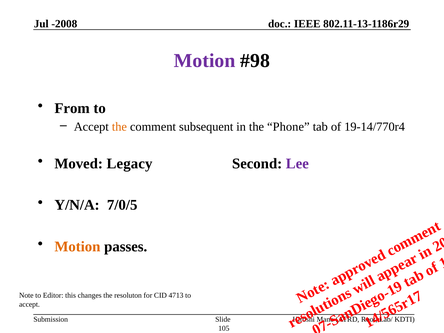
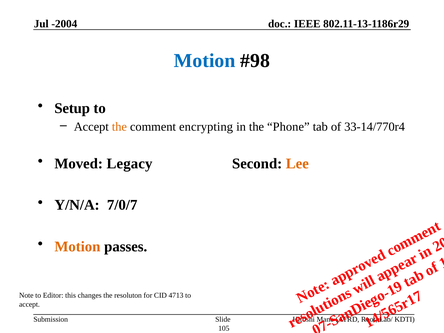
-2008: -2008 -> -2004
Motion at (205, 61) colour: purple -> blue
From: From -> Setup
subsequent: subsequent -> encrypting
19-14/770r4: 19-14/770r4 -> 33-14/770r4
Lee colour: purple -> orange
7/0/5: 7/0/5 -> 7/0/7
